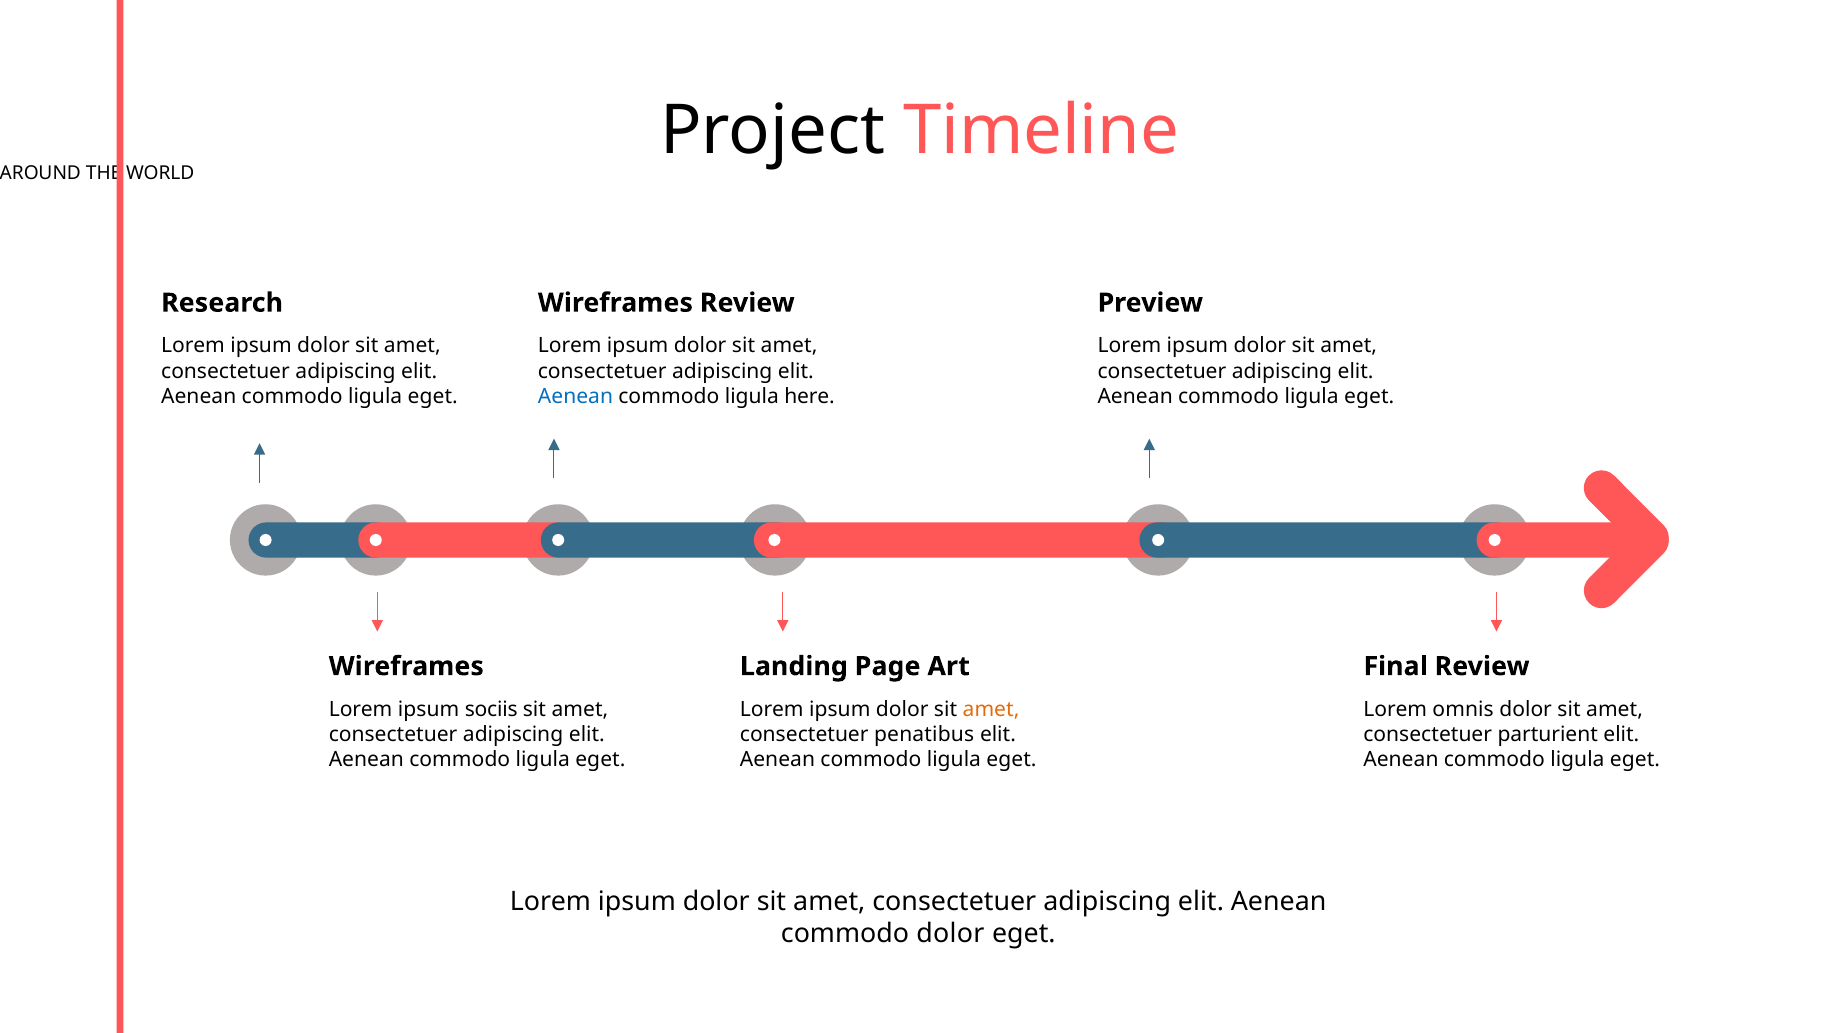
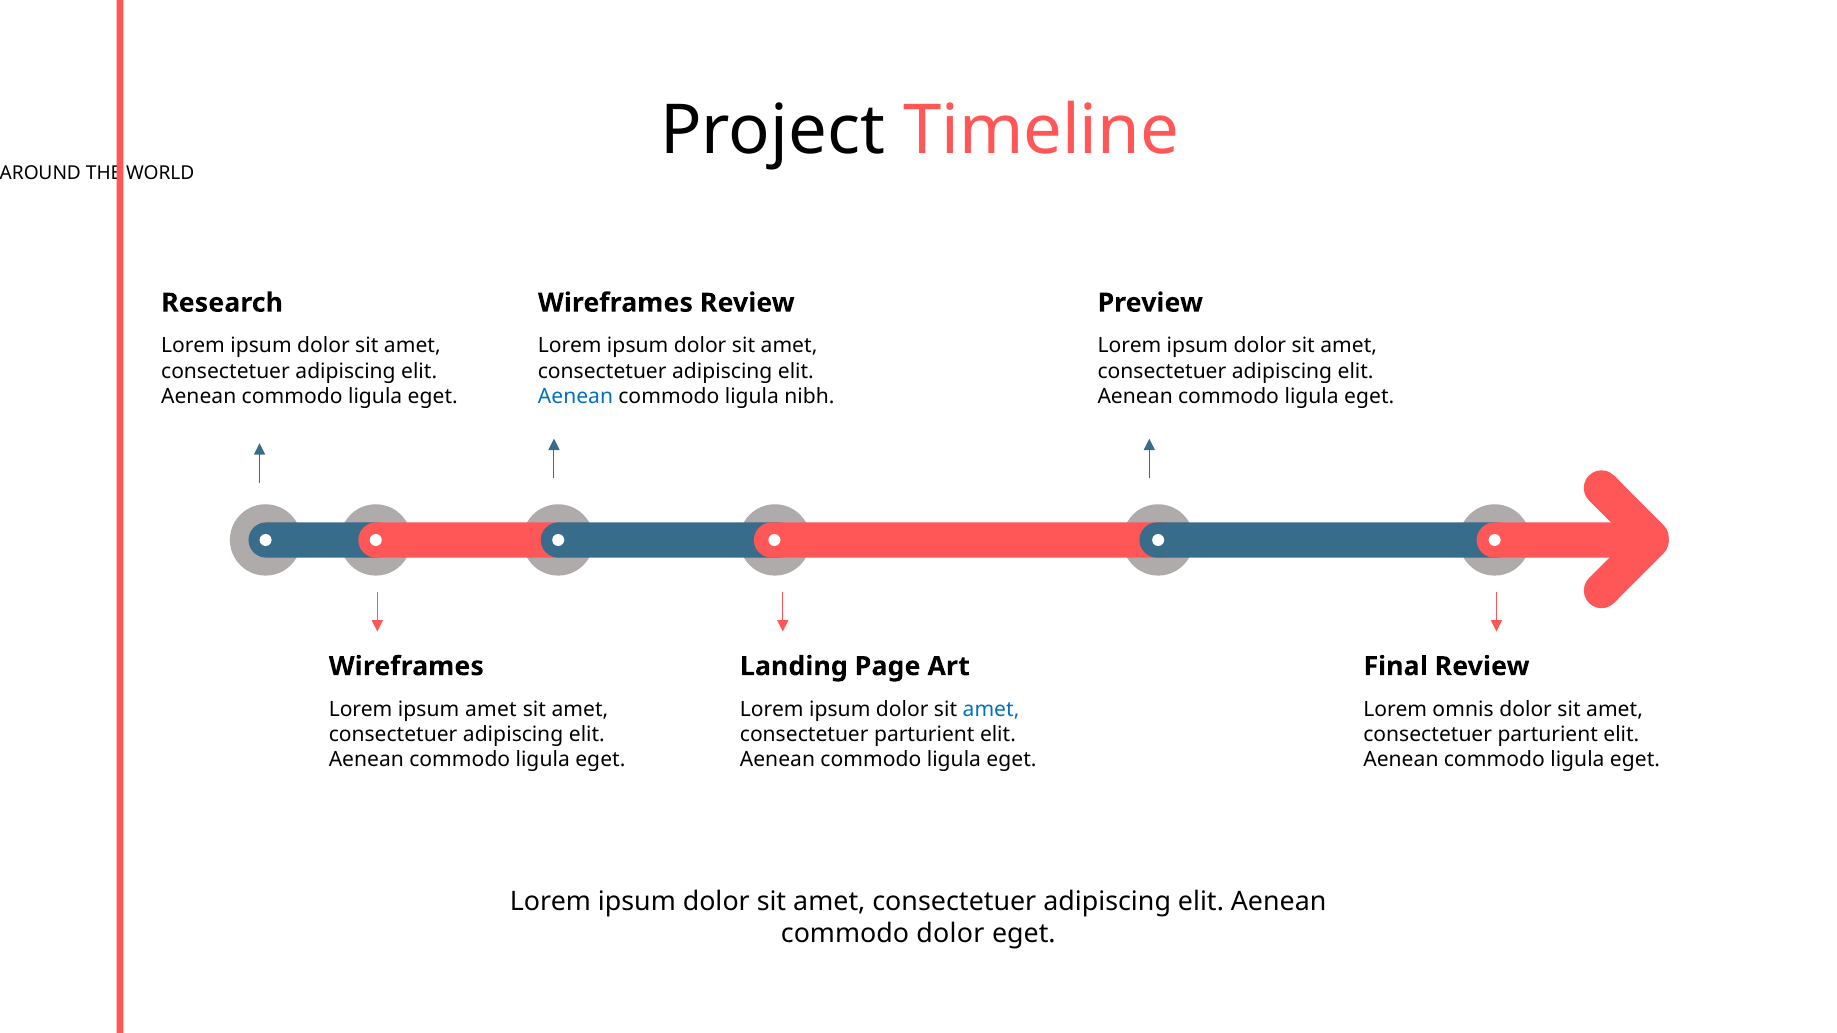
here: here -> nibh
ipsum sociis: sociis -> amet
amet at (991, 710) colour: orange -> blue
penatibus at (924, 735): penatibus -> parturient
